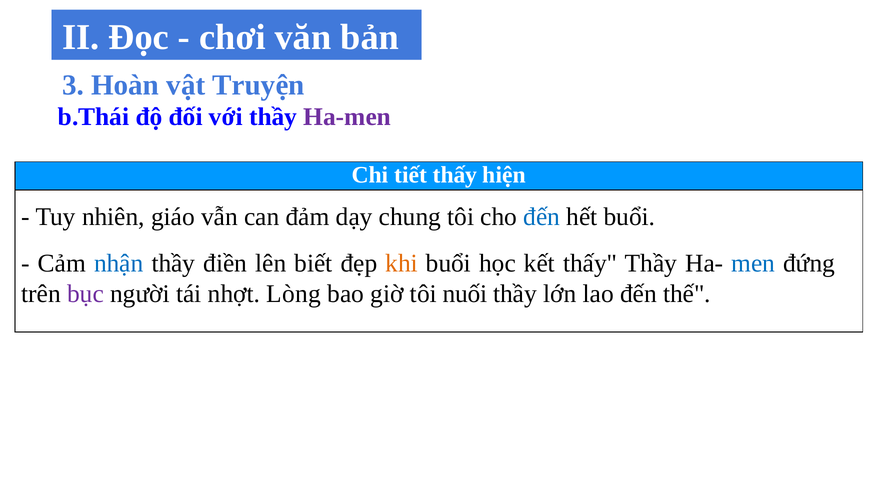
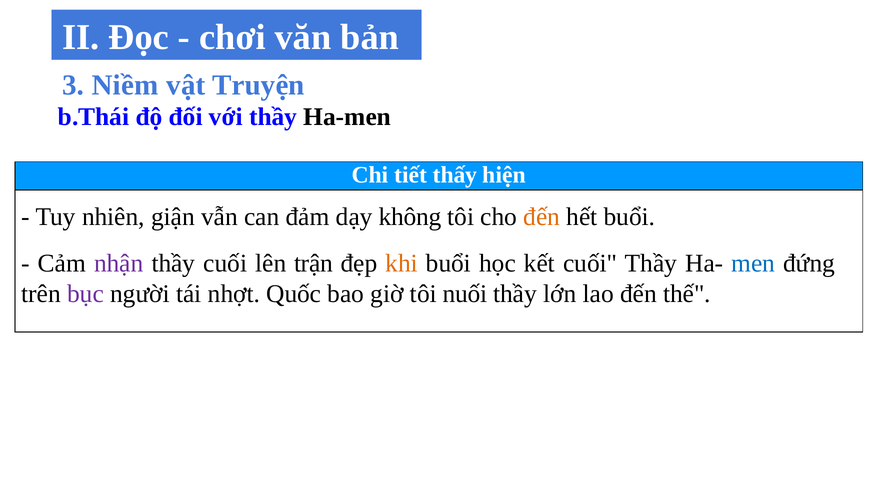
Hoàn: Hoàn -> Niềm
Ha-men colour: purple -> black
giáo: giáo -> giận
chung: chung -> không
đến at (542, 217) colour: blue -> orange
nhận colour: blue -> purple
thầy điền: điền -> cuối
biết: biết -> trận
kết thấy: thấy -> cuối
Lòng: Lòng -> Quốc
